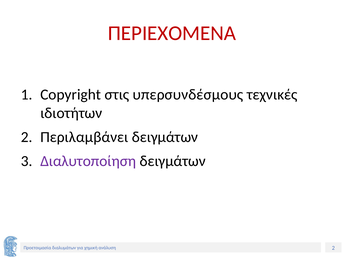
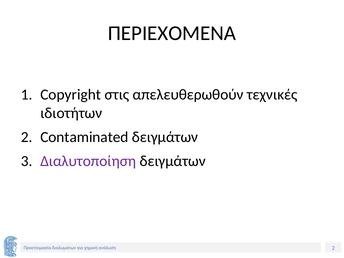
ΠΕΡΙΕΧΟΜΕΝΑ colour: red -> black
υπερσυνδέσμους: υπερσυνδέσμους -> απελευθερωθούν
Περιλαμβάνει: Περιλαμβάνει -> Contaminated
